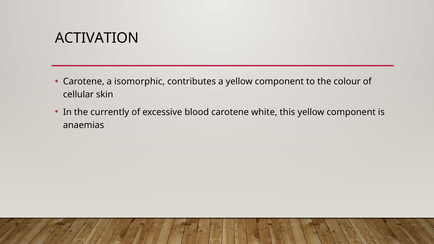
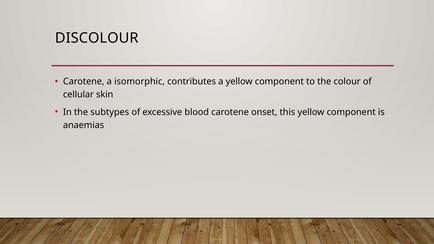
ACTIVATION: ACTIVATION -> DISCOLOUR
currently: currently -> subtypes
white: white -> onset
